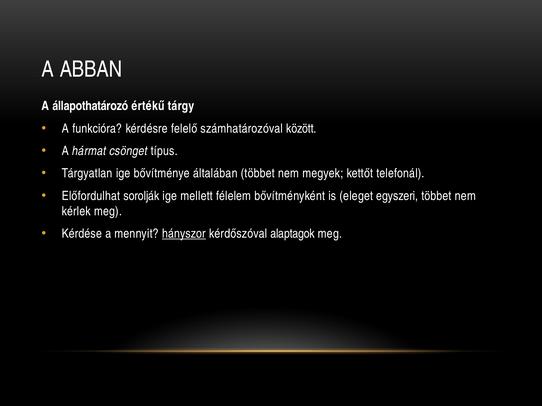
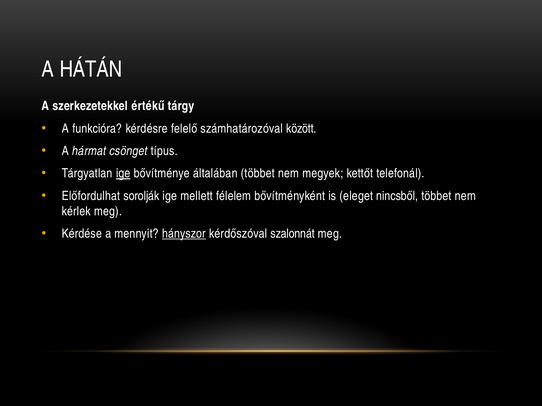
ABBAN: ABBAN -> HÁTÁN
állapothatározó: állapothatározó -> szerkezetekkel
ige at (123, 174) underline: none -> present
egyszeri: egyszeri -> nincsből
alaptagok: alaptagok -> szalonnát
